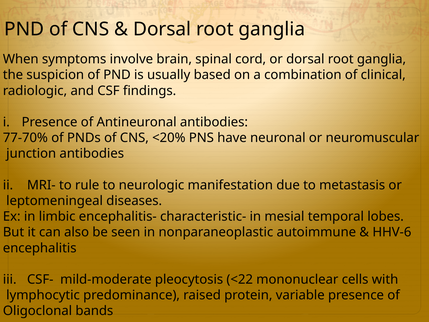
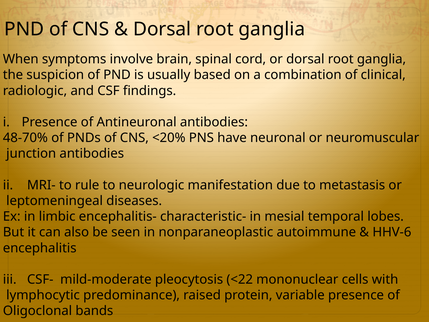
77-70%: 77-70% -> 48-70%
